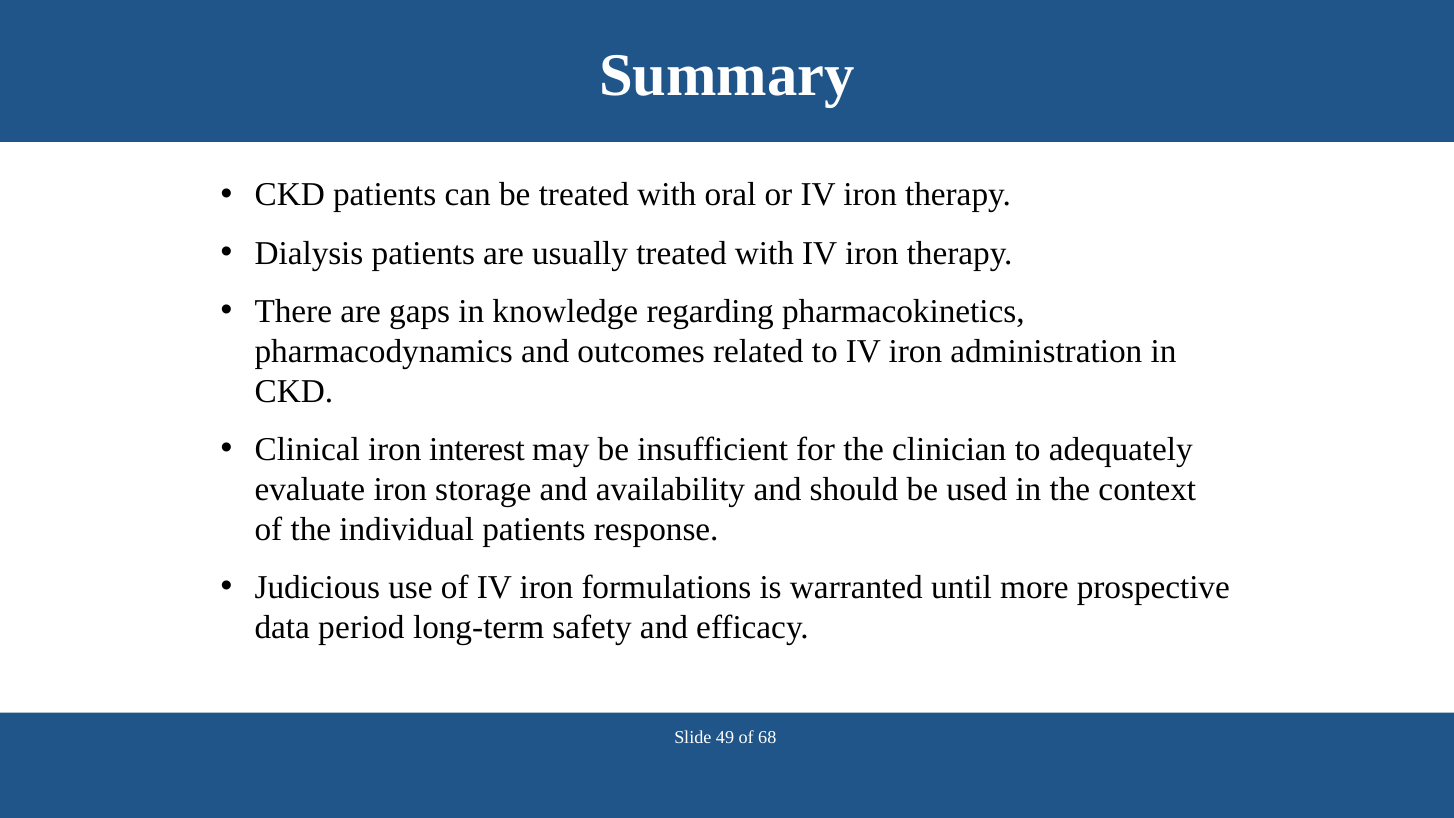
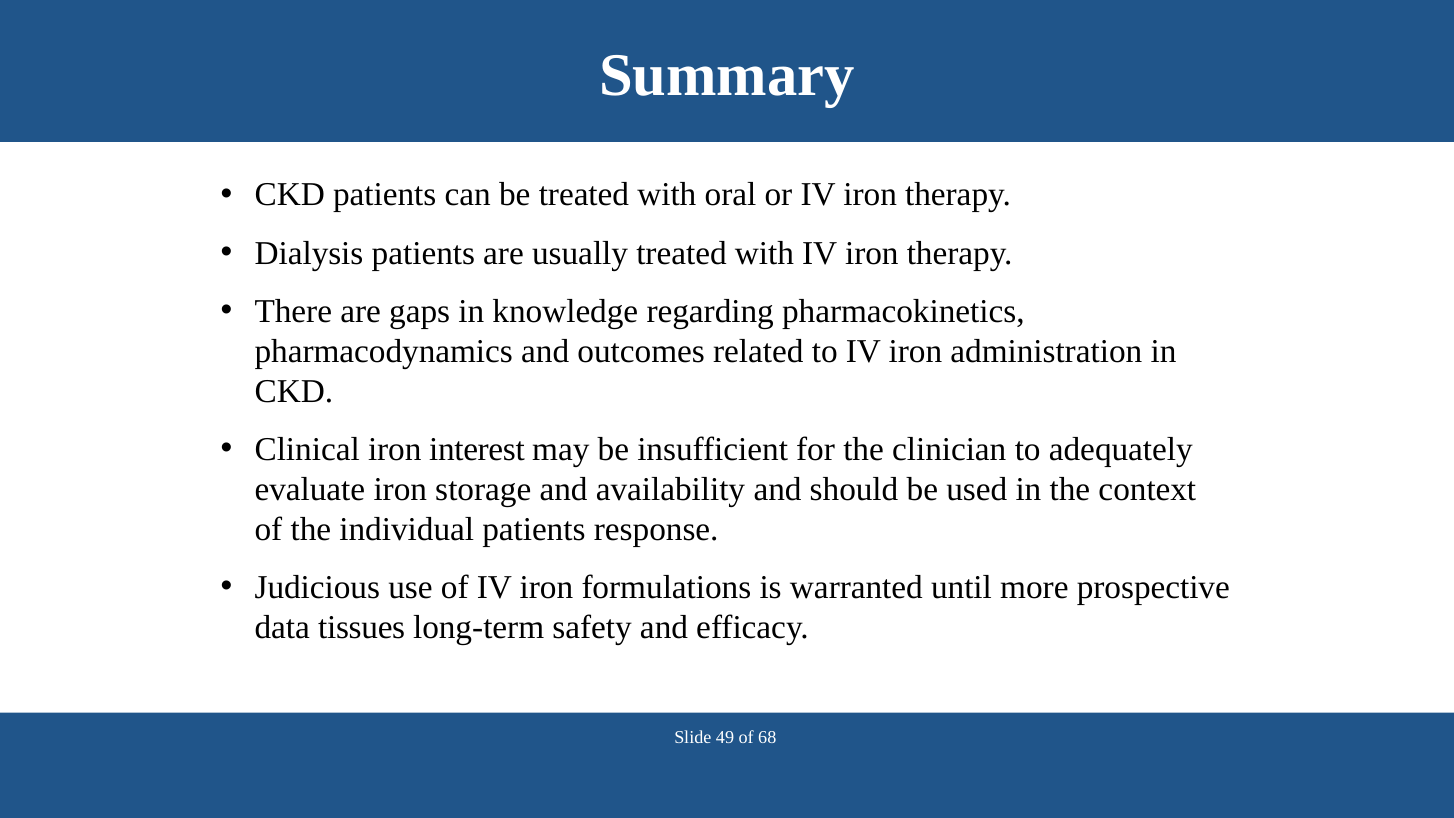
period: period -> tissues
